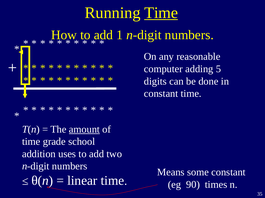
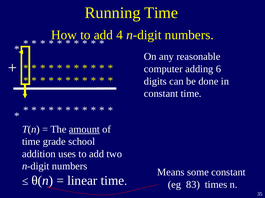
Time at (161, 13) underline: present -> none
1: 1 -> 4
5: 5 -> 6
90: 90 -> 83
